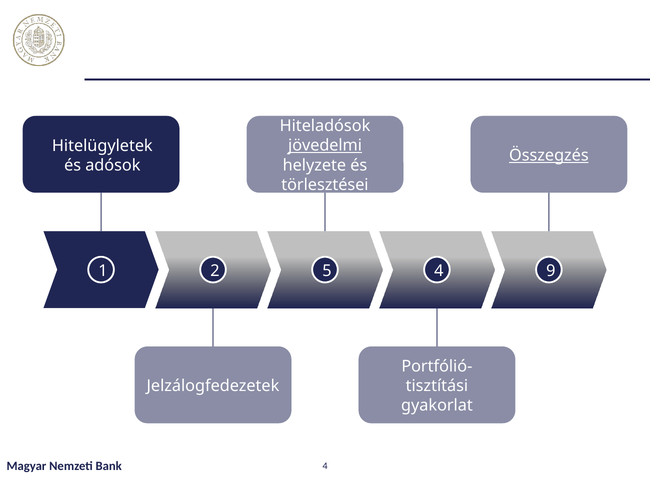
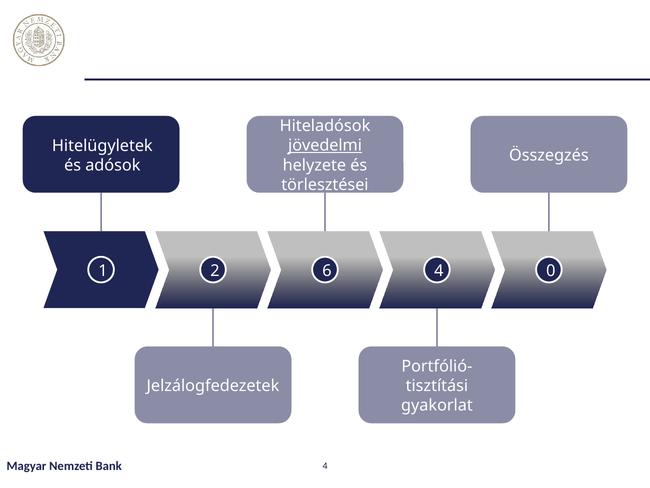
Összegzés underline: present -> none
5: 5 -> 6
9: 9 -> 0
